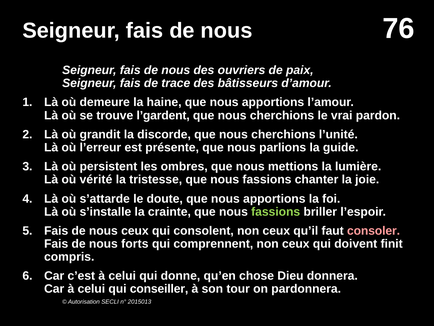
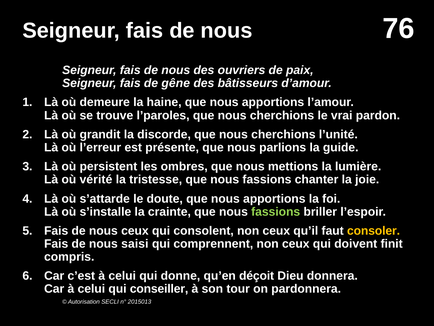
trace: trace -> gêne
l’gardent: l’gardent -> l’paroles
consoler colour: pink -> yellow
forts: forts -> saisi
chose: chose -> déçoit
